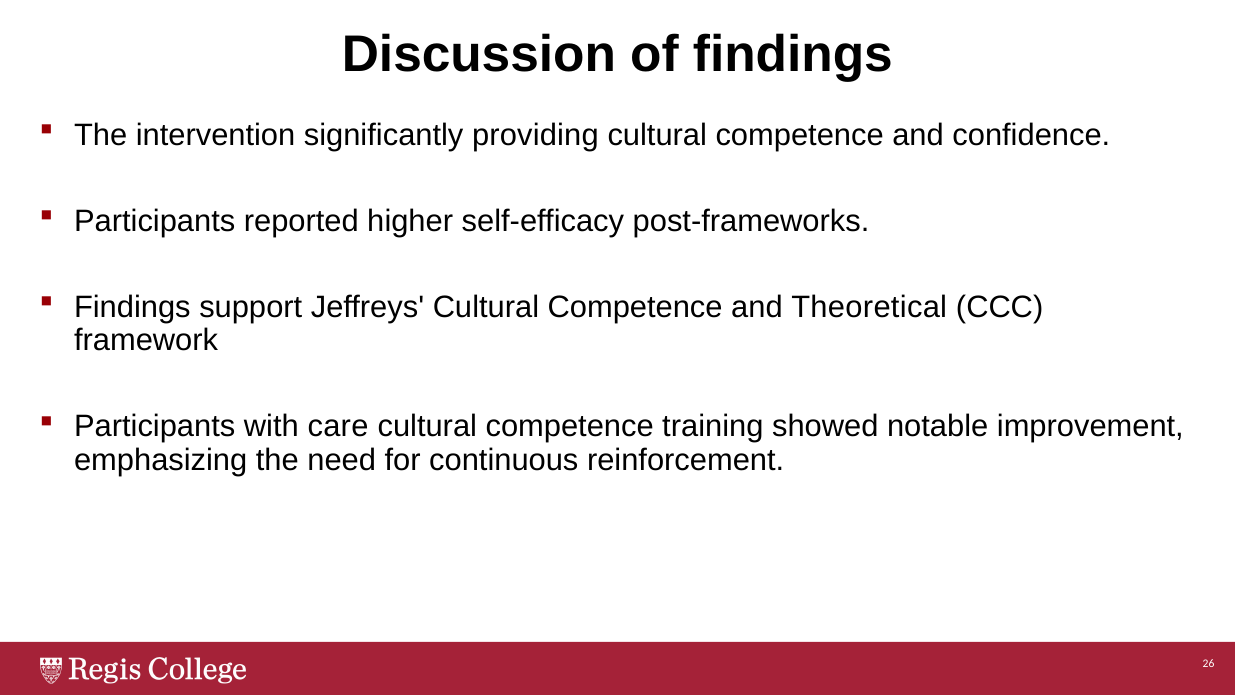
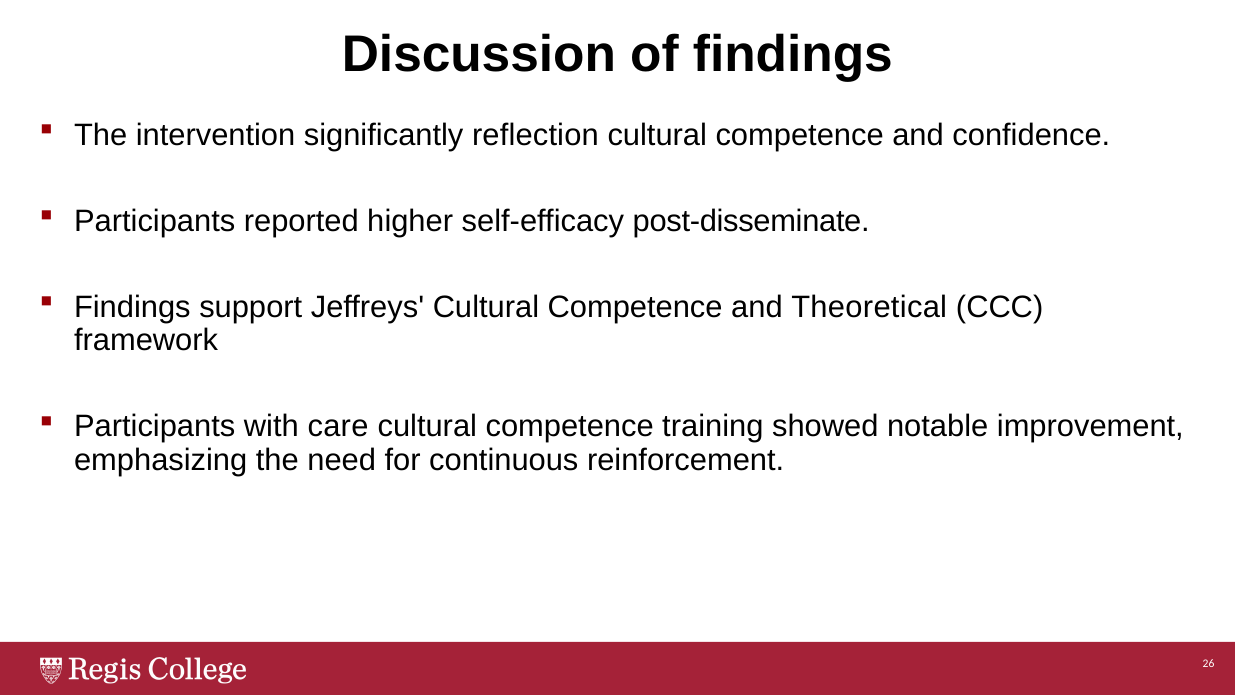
providing: providing -> reflection
post-frameworks: post-frameworks -> post-disseminate
